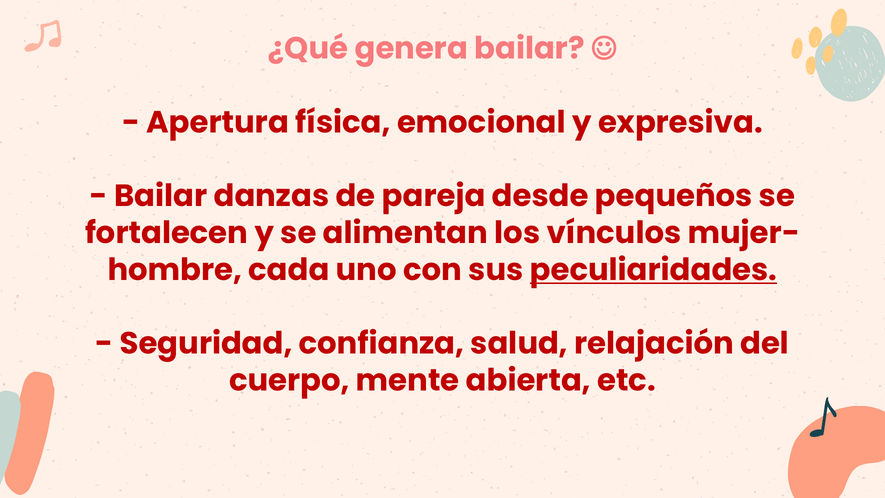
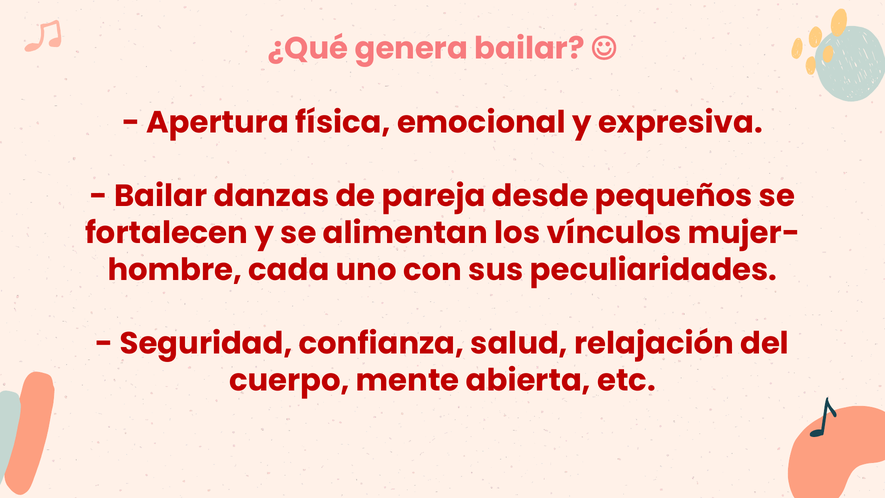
peculiaridades underline: present -> none
